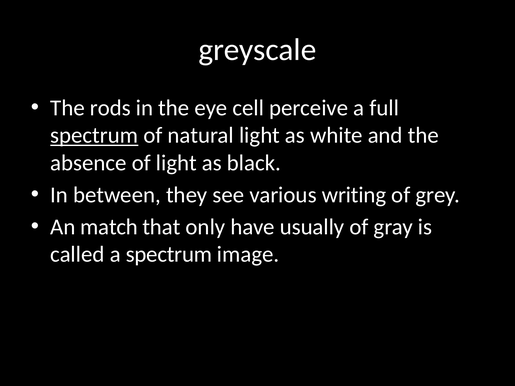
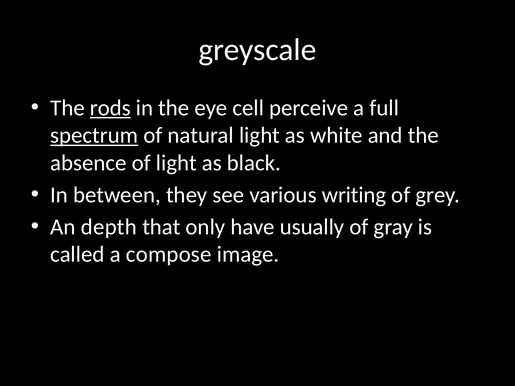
rods underline: none -> present
match: match -> depth
a spectrum: spectrum -> compose
